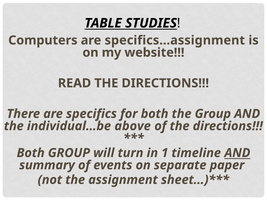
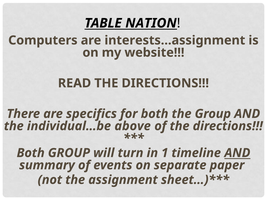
STUDIES: STUDIES -> NATION
specifics…assignment: specifics…assignment -> interests…assignment
